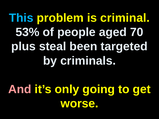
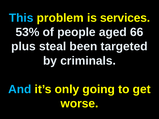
criminal: criminal -> services
70: 70 -> 66
And colour: pink -> light blue
